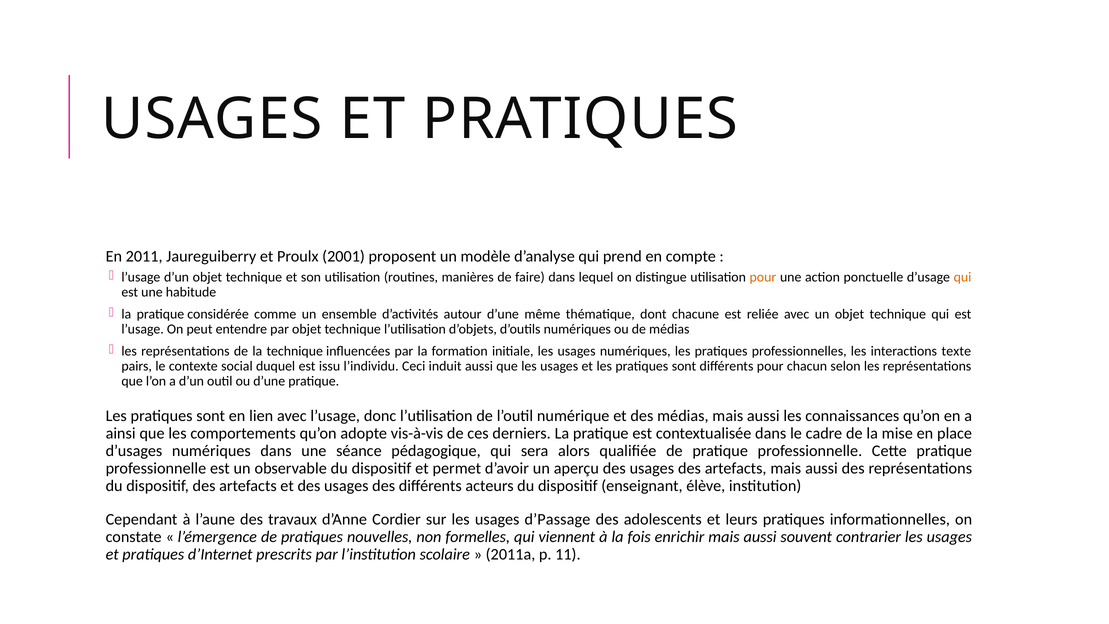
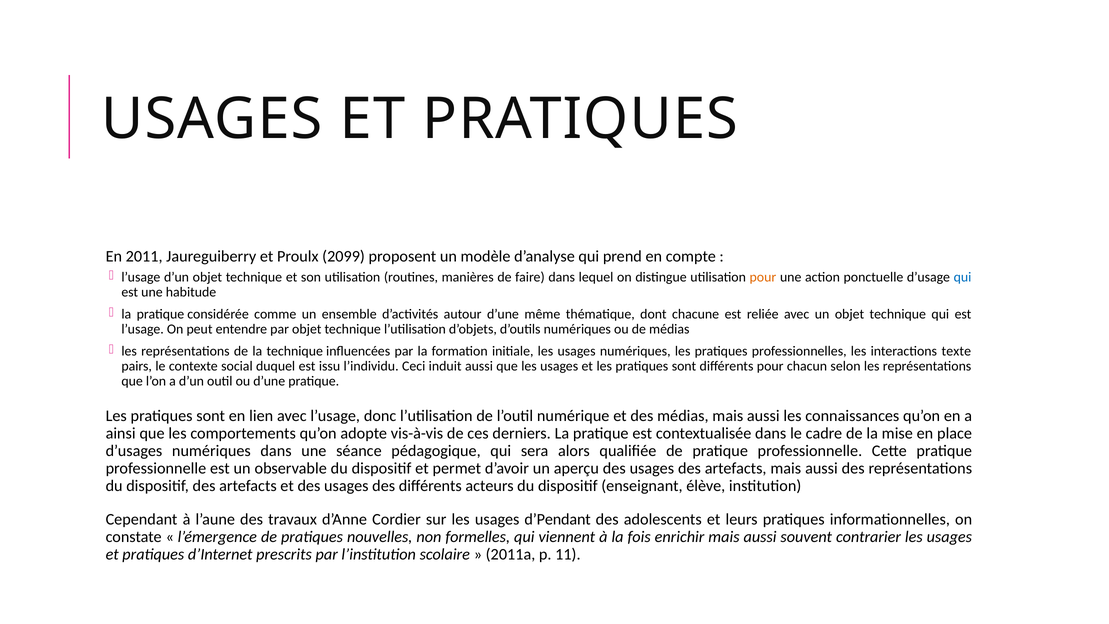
2001: 2001 -> 2099
qui at (963, 277) colour: orange -> blue
d’Passage: d’Passage -> d’Pendant
